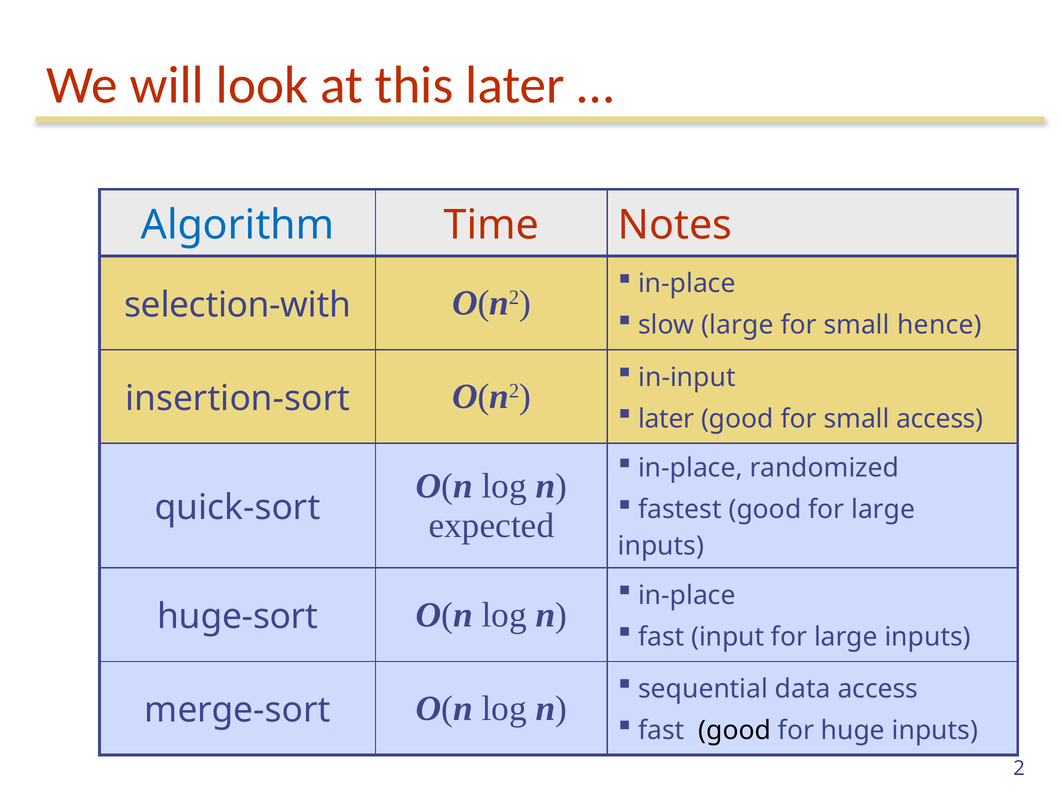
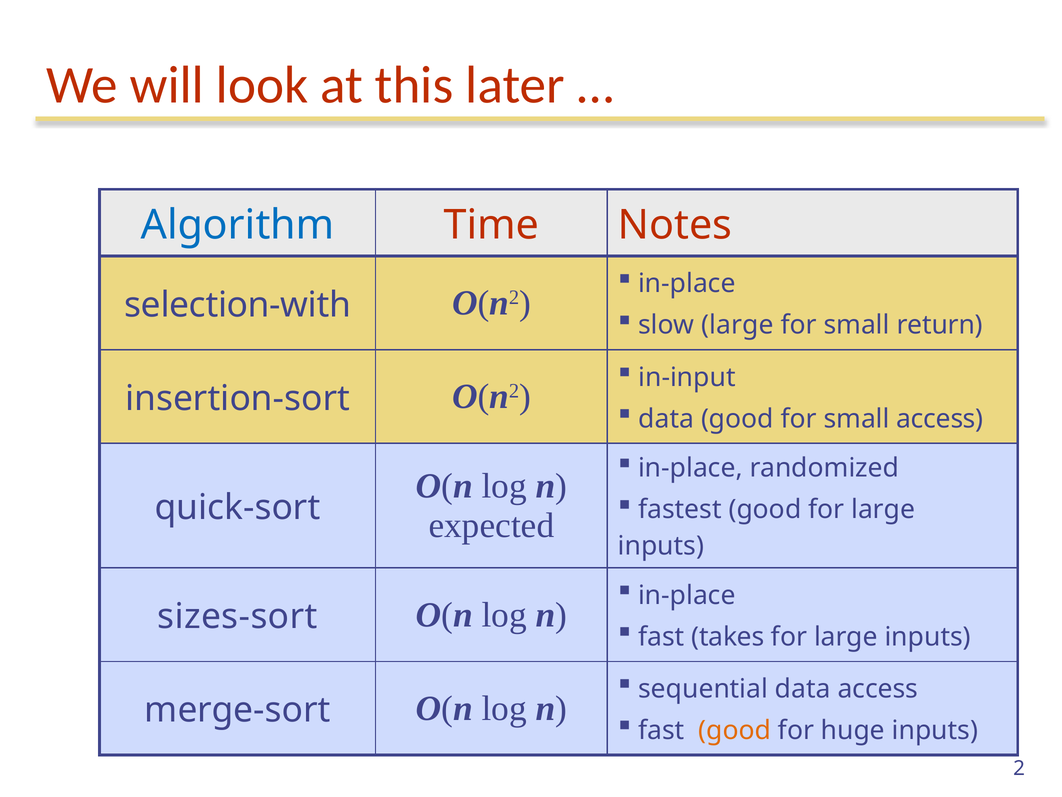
hence: hence -> return
later at (666, 419): later -> data
huge-sort: huge-sort -> sizes-sort
input: input -> takes
good at (735, 730) colour: black -> orange
